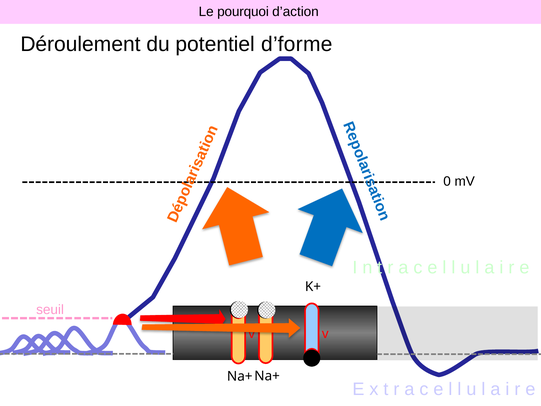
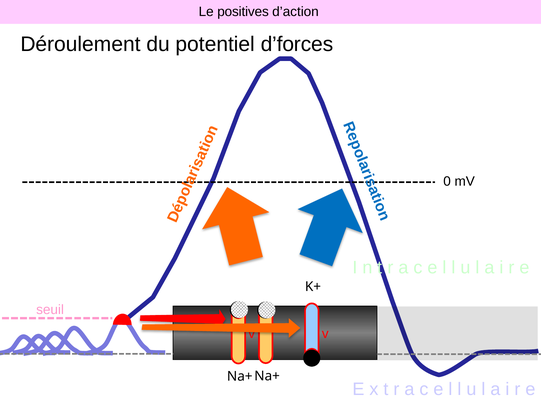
pourquoi: pourquoi -> positives
d’forme: d’forme -> d’forces
